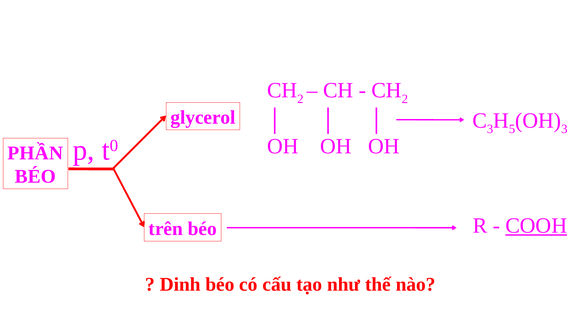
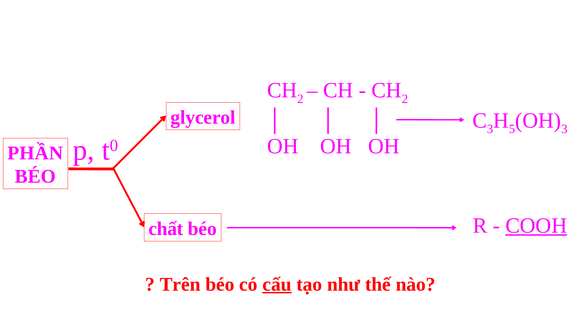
trên: trên -> chất
Dinh: Dinh -> Trên
cấu underline: none -> present
